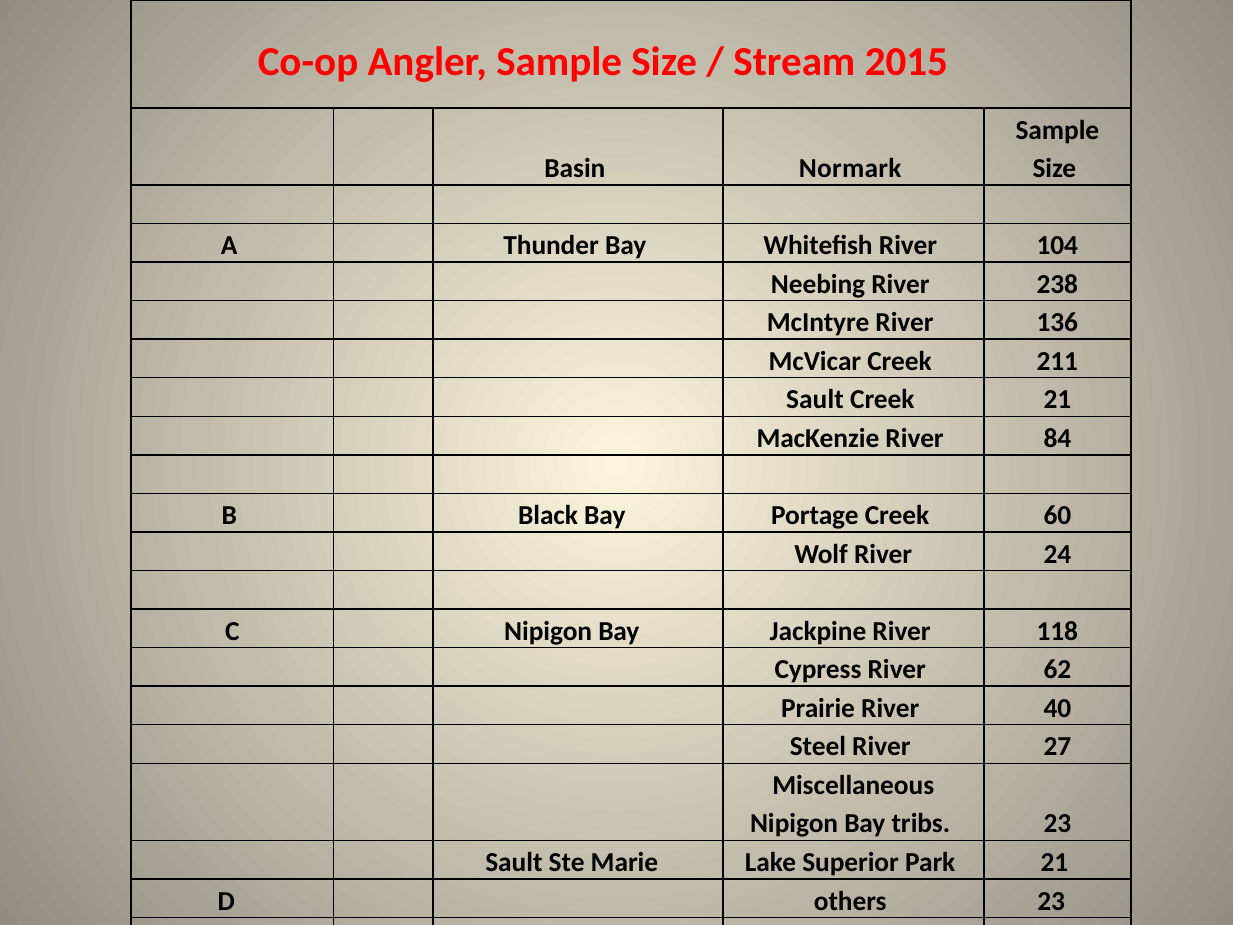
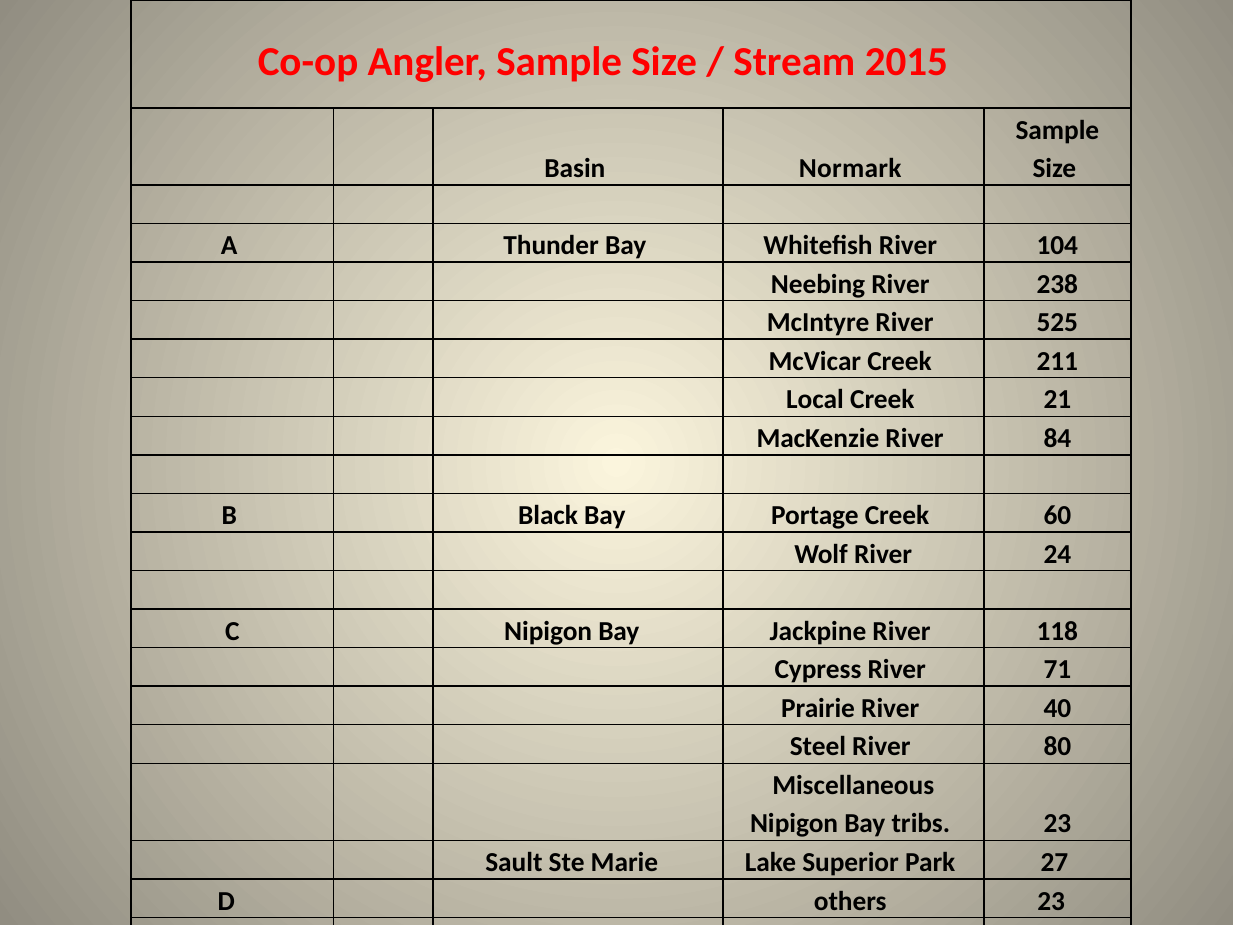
136: 136 -> 525
Sault at (815, 400): Sault -> Local
62: 62 -> 71
27: 27 -> 80
Park 21: 21 -> 27
